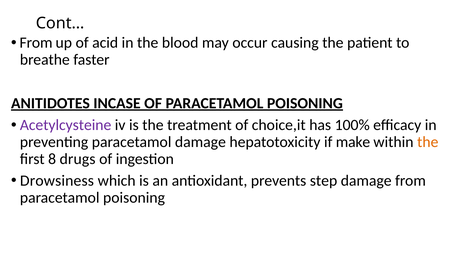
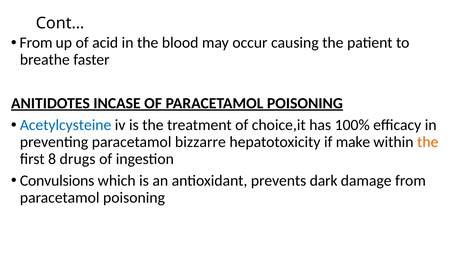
Acetylcysteine colour: purple -> blue
paracetamol damage: damage -> bizzarre
Drowsiness: Drowsiness -> Convulsions
step: step -> dark
